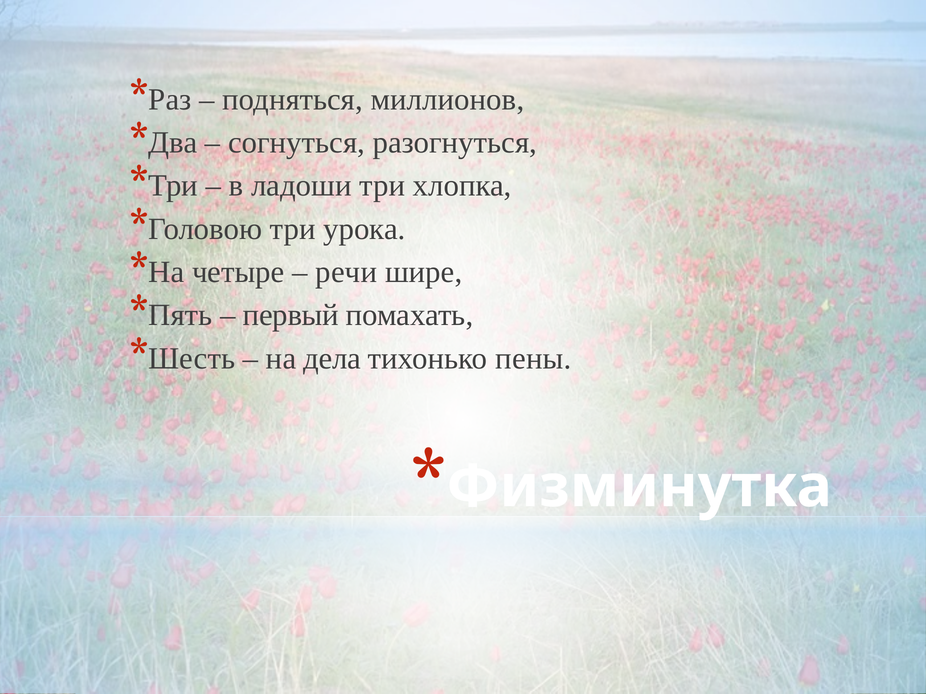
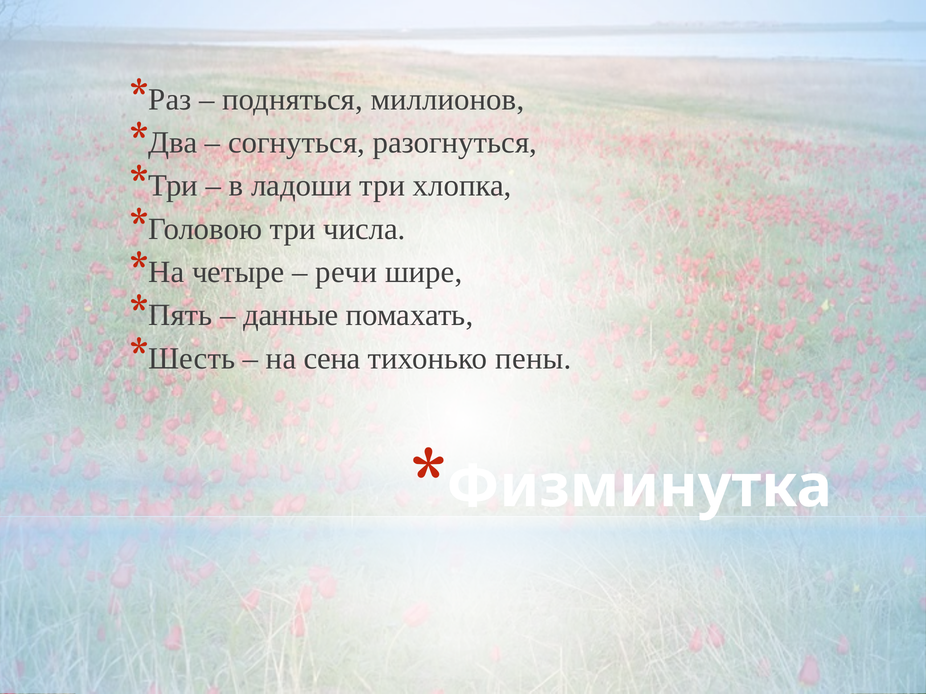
урока: урока -> числа
первый: первый -> данные
дела: дела -> сена
